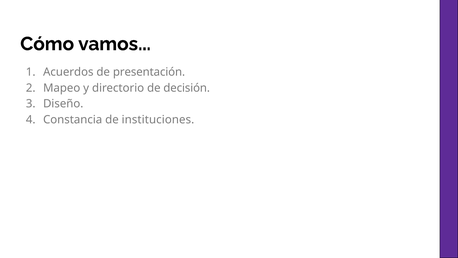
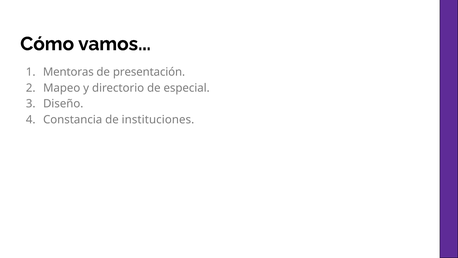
Acuerdos: Acuerdos -> Mentoras
decisión: decisión -> especial
